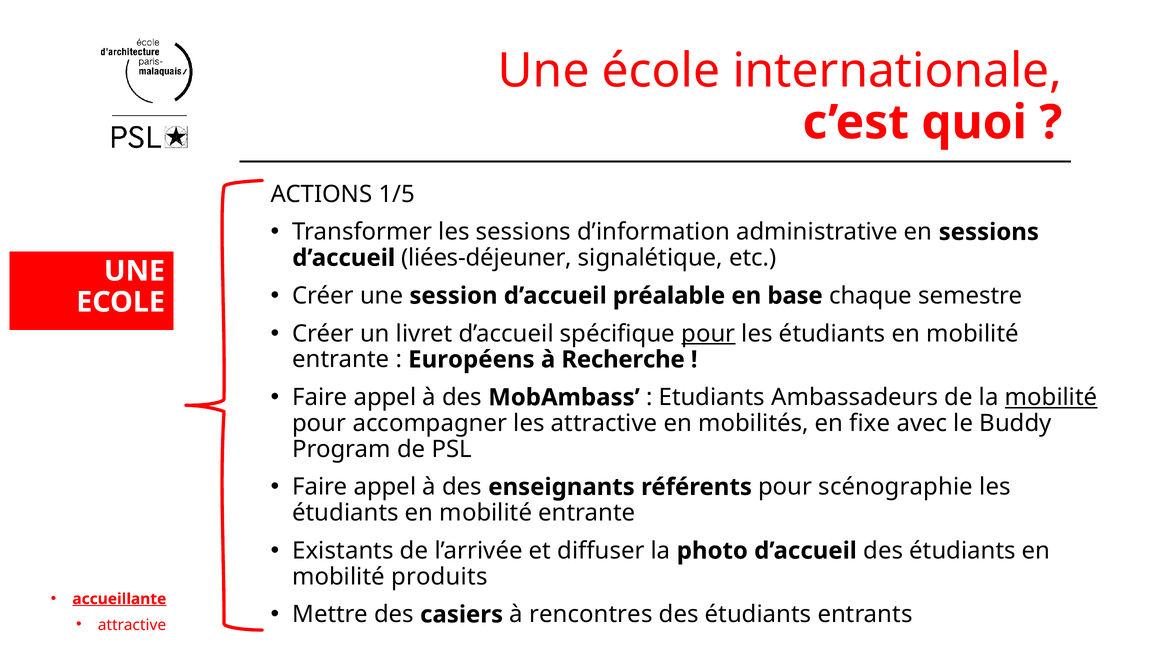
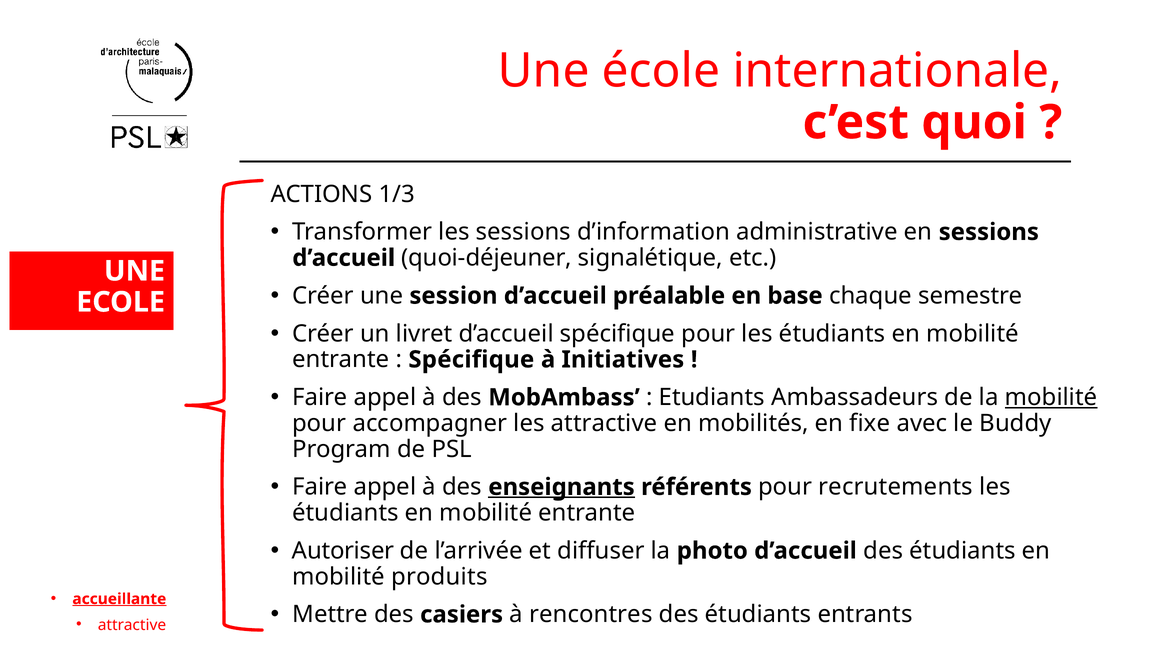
1/5: 1/5 -> 1/3
liées-déjeuner: liées-déjeuner -> quoi-déjeuner
pour at (708, 334) underline: present -> none
Européens at (471, 359): Européens -> Spécifique
Recherche: Recherche -> Initiatives
enseignants underline: none -> present
scénographie: scénographie -> recrutements
Existants: Existants -> Autoriser
